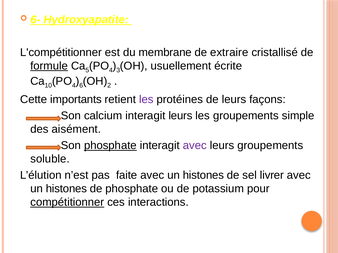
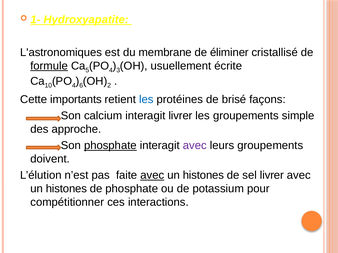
6-: 6- -> 1-
L'compétitionner: L'compétitionner -> L'astronomiques
extraire: extraire -> éliminer
les at (146, 100) colour: purple -> blue
de leurs: leurs -> brisé
interagit leurs: leurs -> livrer
aisément: aisément -> approche
soluble: soluble -> doivent
avec at (152, 176) underline: none -> present
compétitionner underline: present -> none
